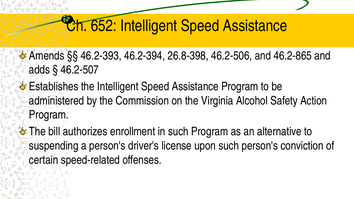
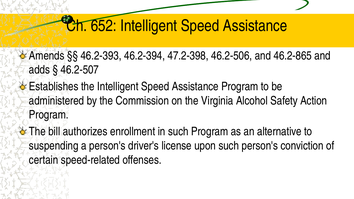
26.8-398: 26.8-398 -> 47.2-398
